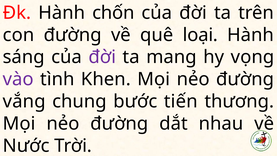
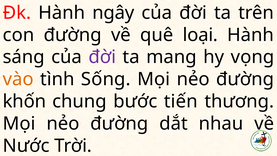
chốn: chốn -> ngây
vào colour: purple -> orange
Khen: Khen -> Sống
vắng: vắng -> khốn
